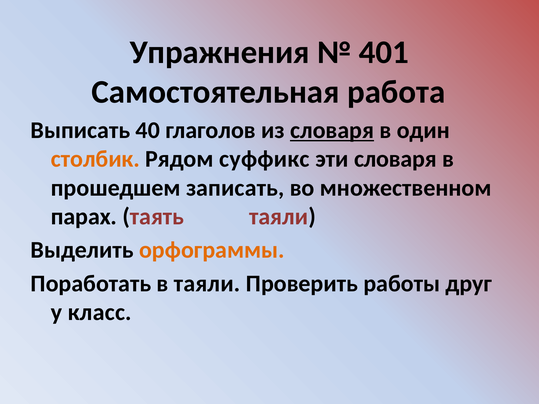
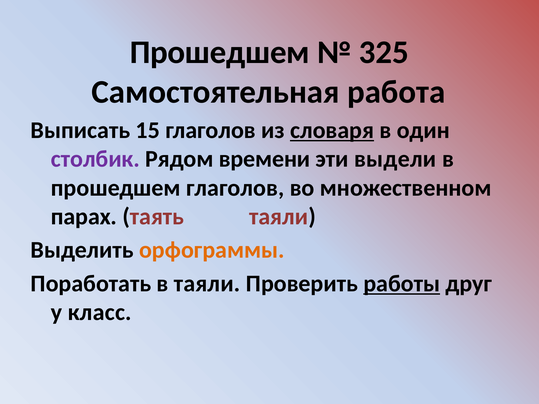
Упражнения at (220, 52): Упражнения -> Прошедшем
401: 401 -> 325
40: 40 -> 15
столбик colour: orange -> purple
суффикс: суффикс -> времени
эти словаря: словаря -> выдели
прошедшем записать: записать -> глаголов
работы underline: none -> present
